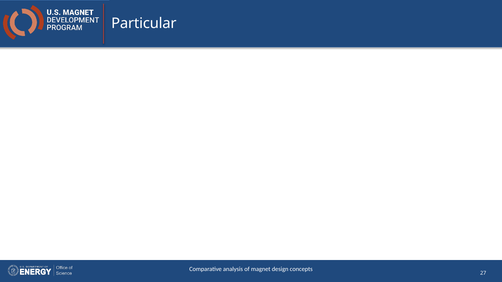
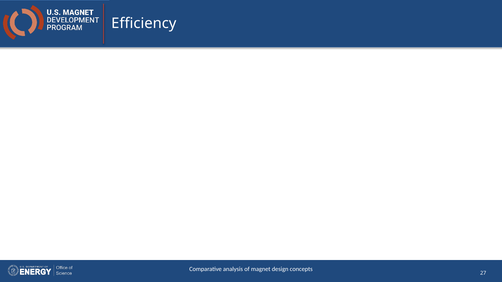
Particular: Particular -> Efficiency
